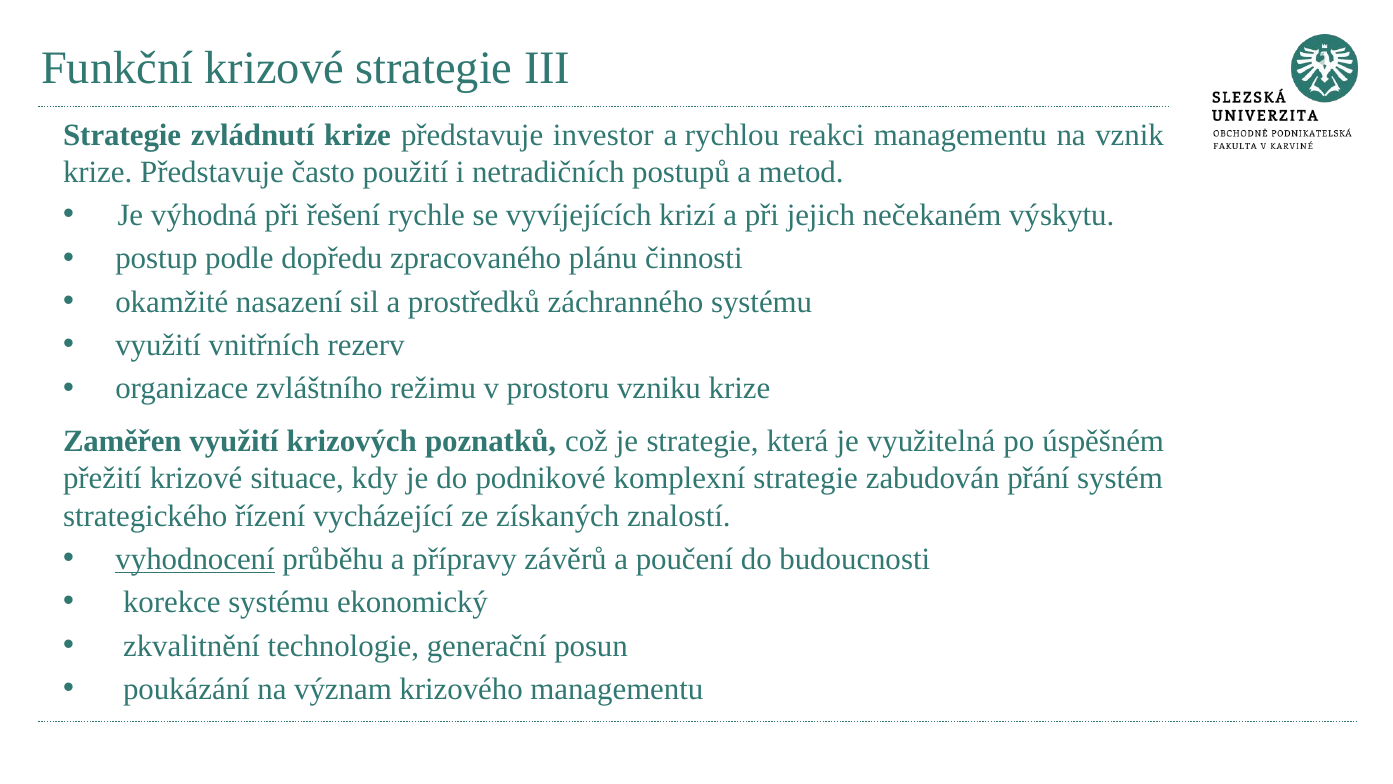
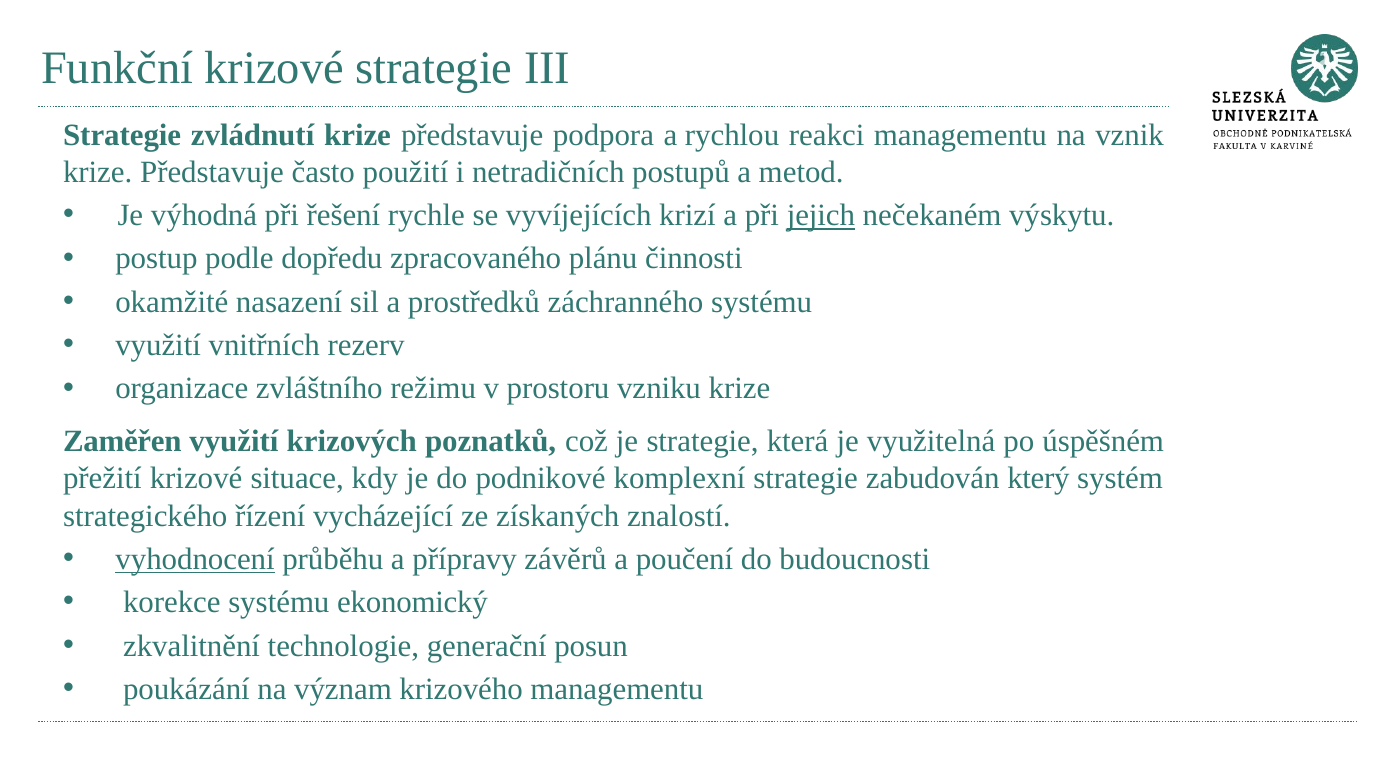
investor: investor -> podpora
jejich underline: none -> present
přání: přání -> který
